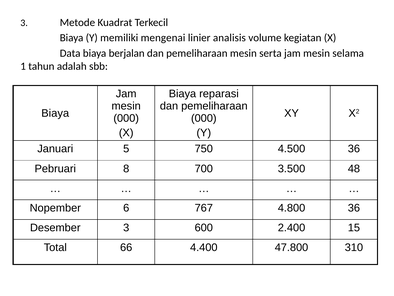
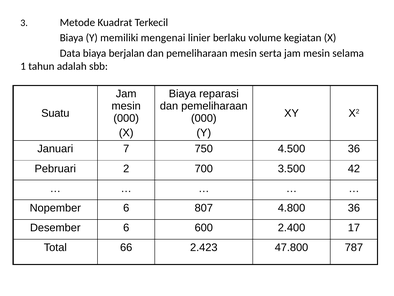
analisis: analisis -> berlaku
Biaya at (55, 113): Biaya -> Suatu
5: 5 -> 7
8: 8 -> 2
48: 48 -> 42
767: 767 -> 807
Desember 3: 3 -> 6
15: 15 -> 17
4.400: 4.400 -> 2.423
310: 310 -> 787
